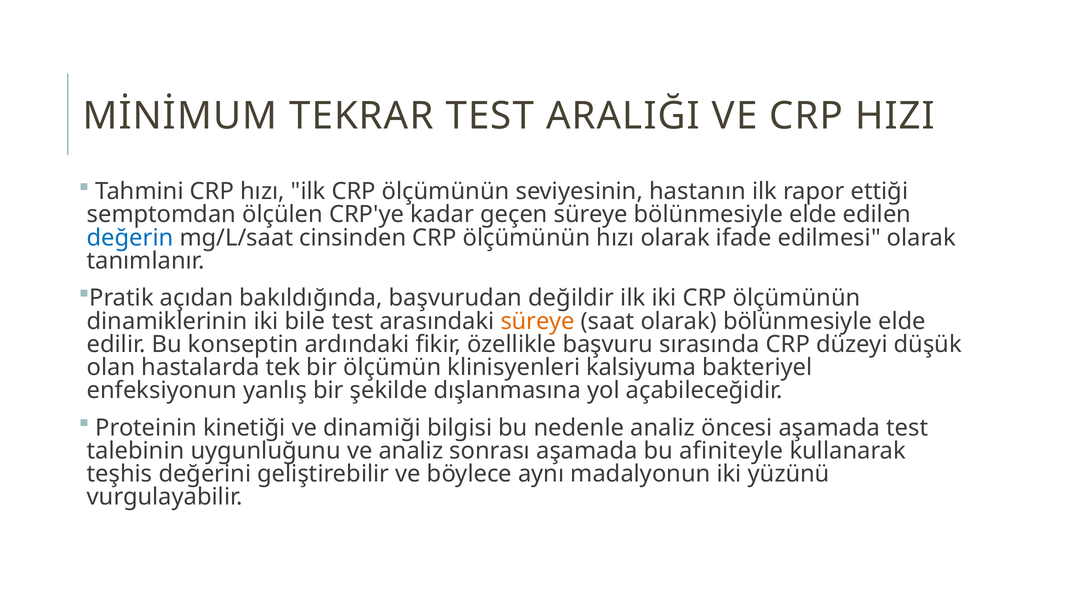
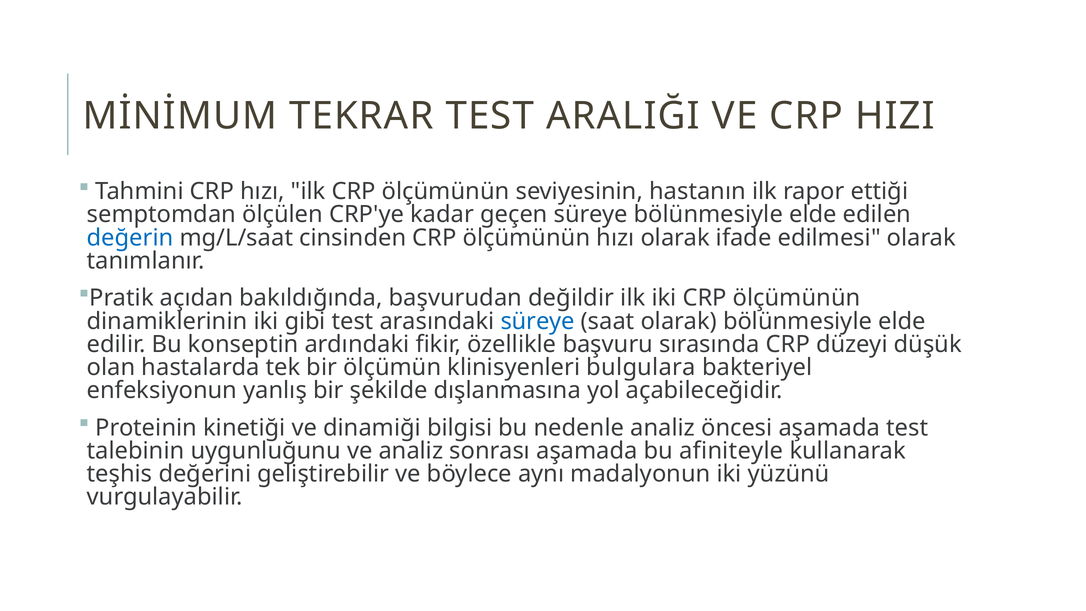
bile: bile -> gibi
süreye at (538, 321) colour: orange -> blue
kalsiyuma: kalsiyuma -> bulgulara
